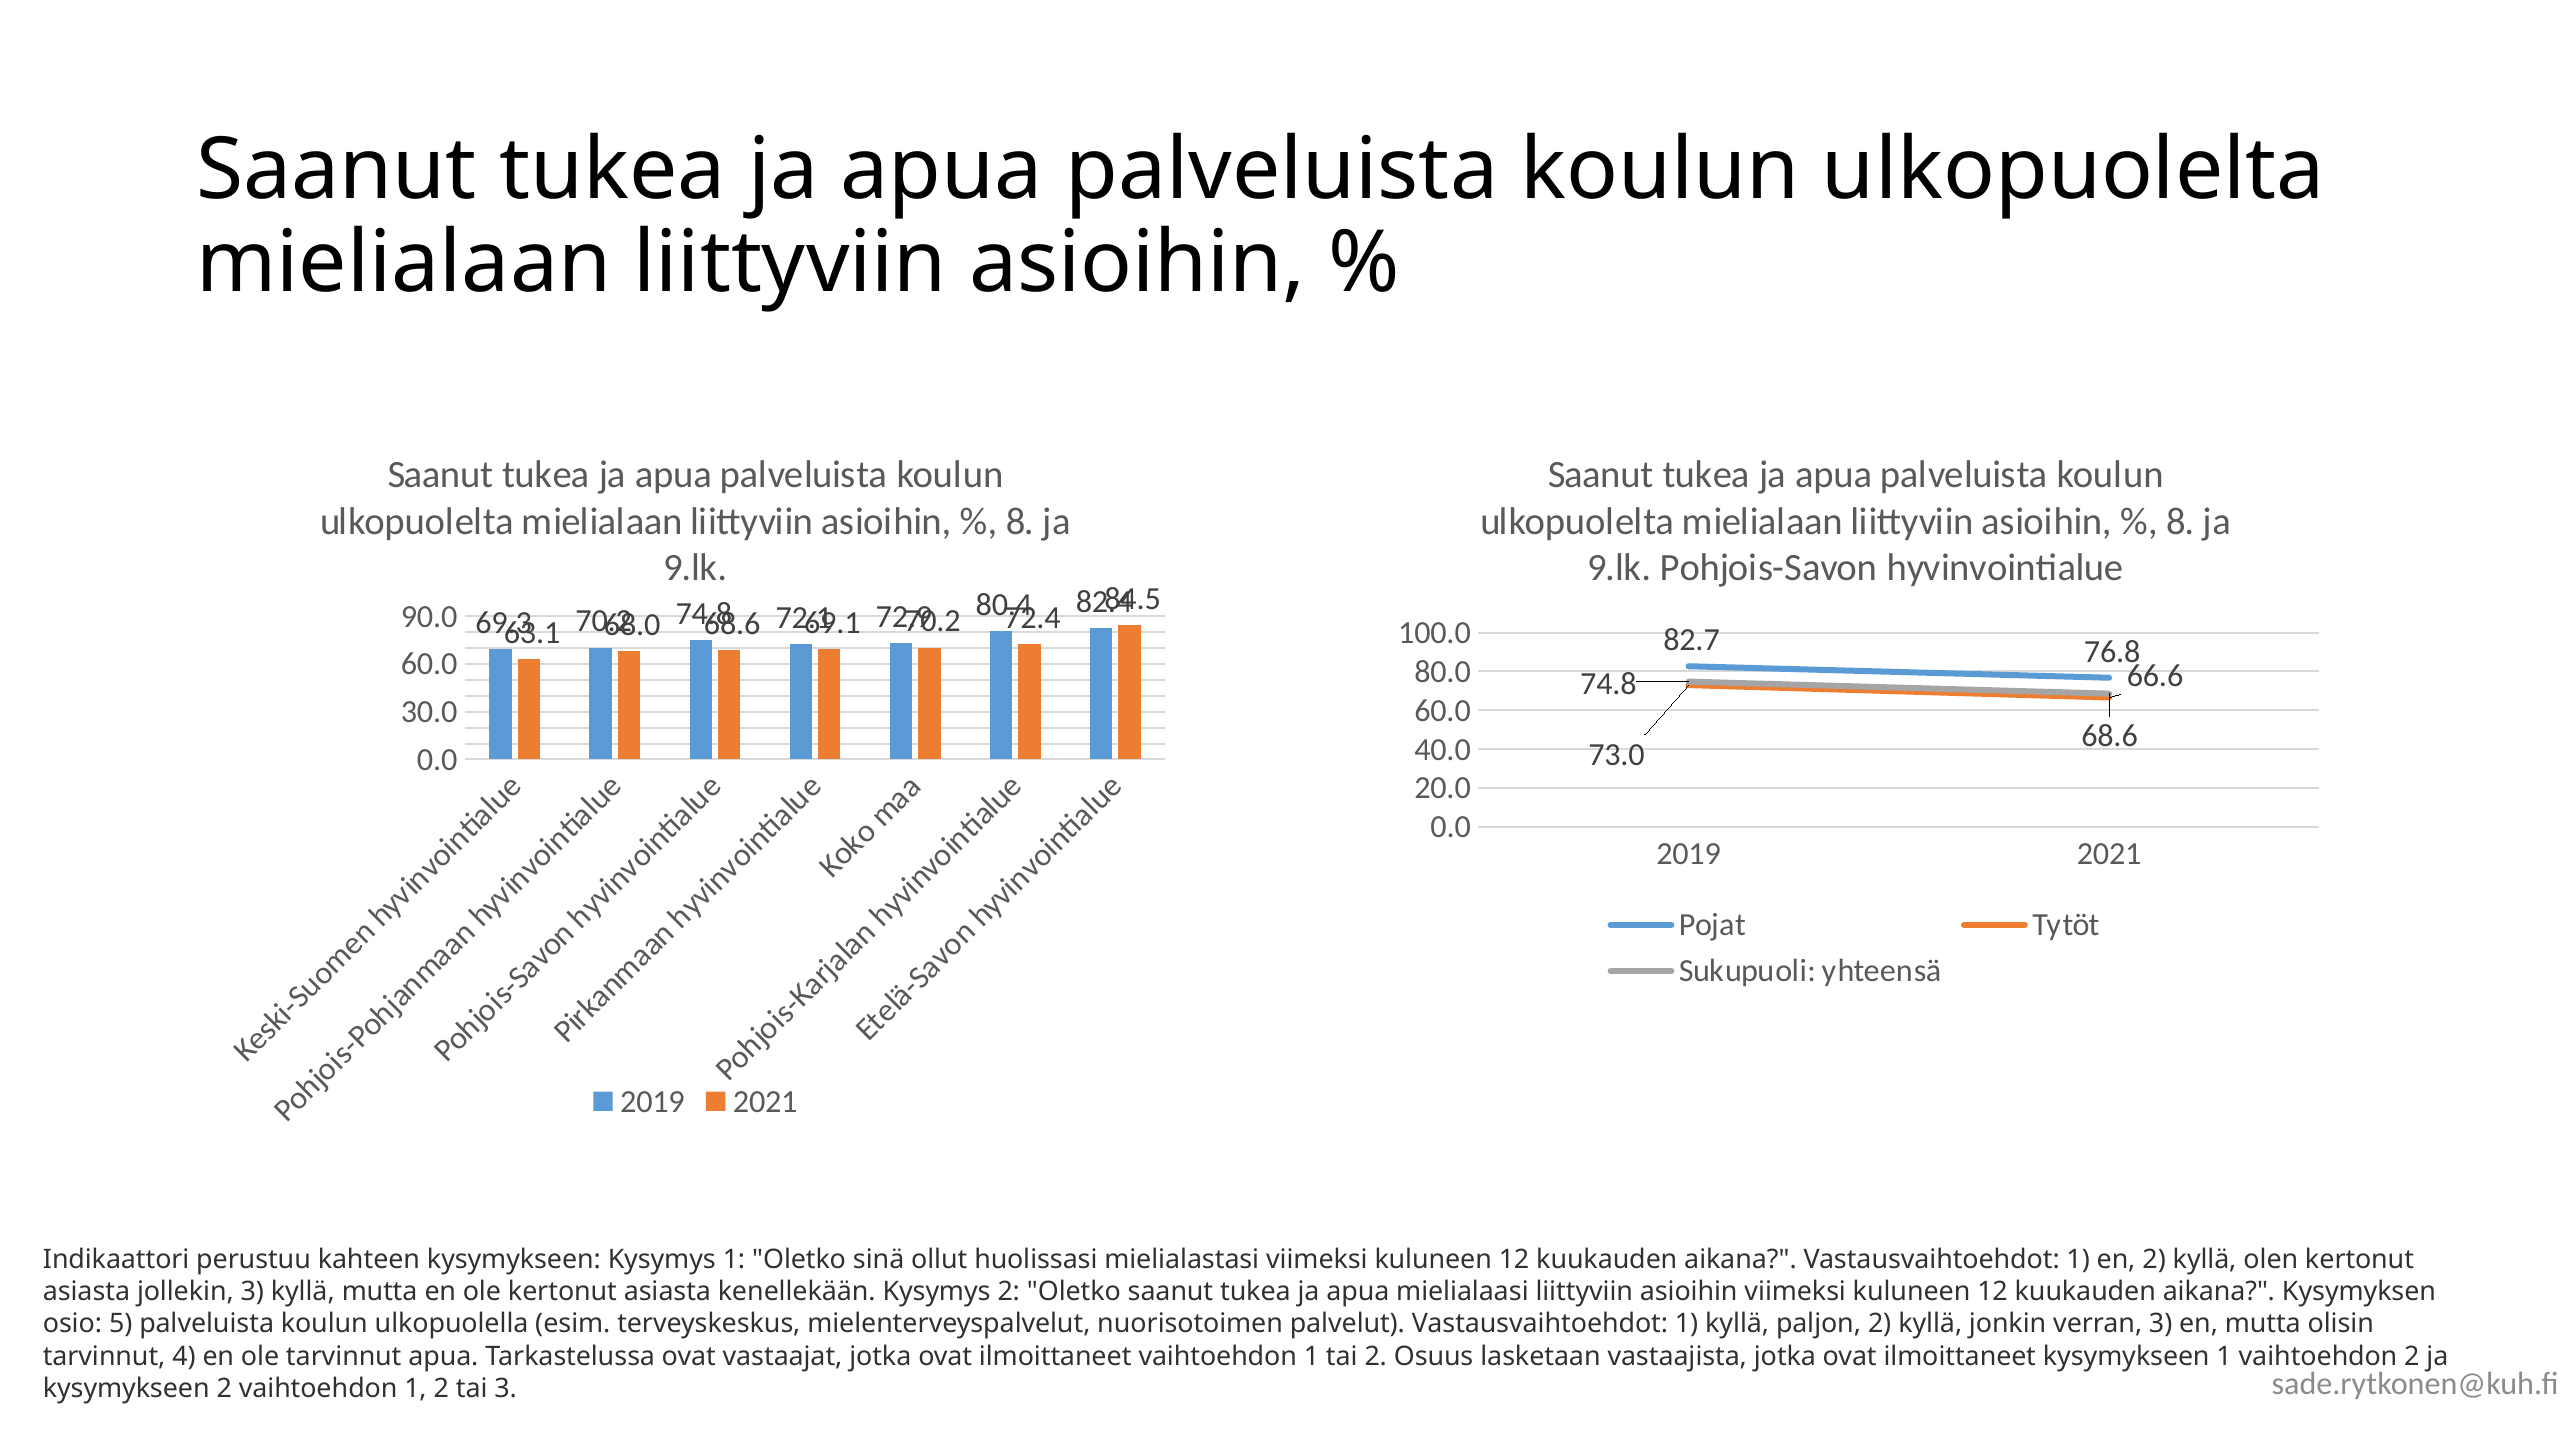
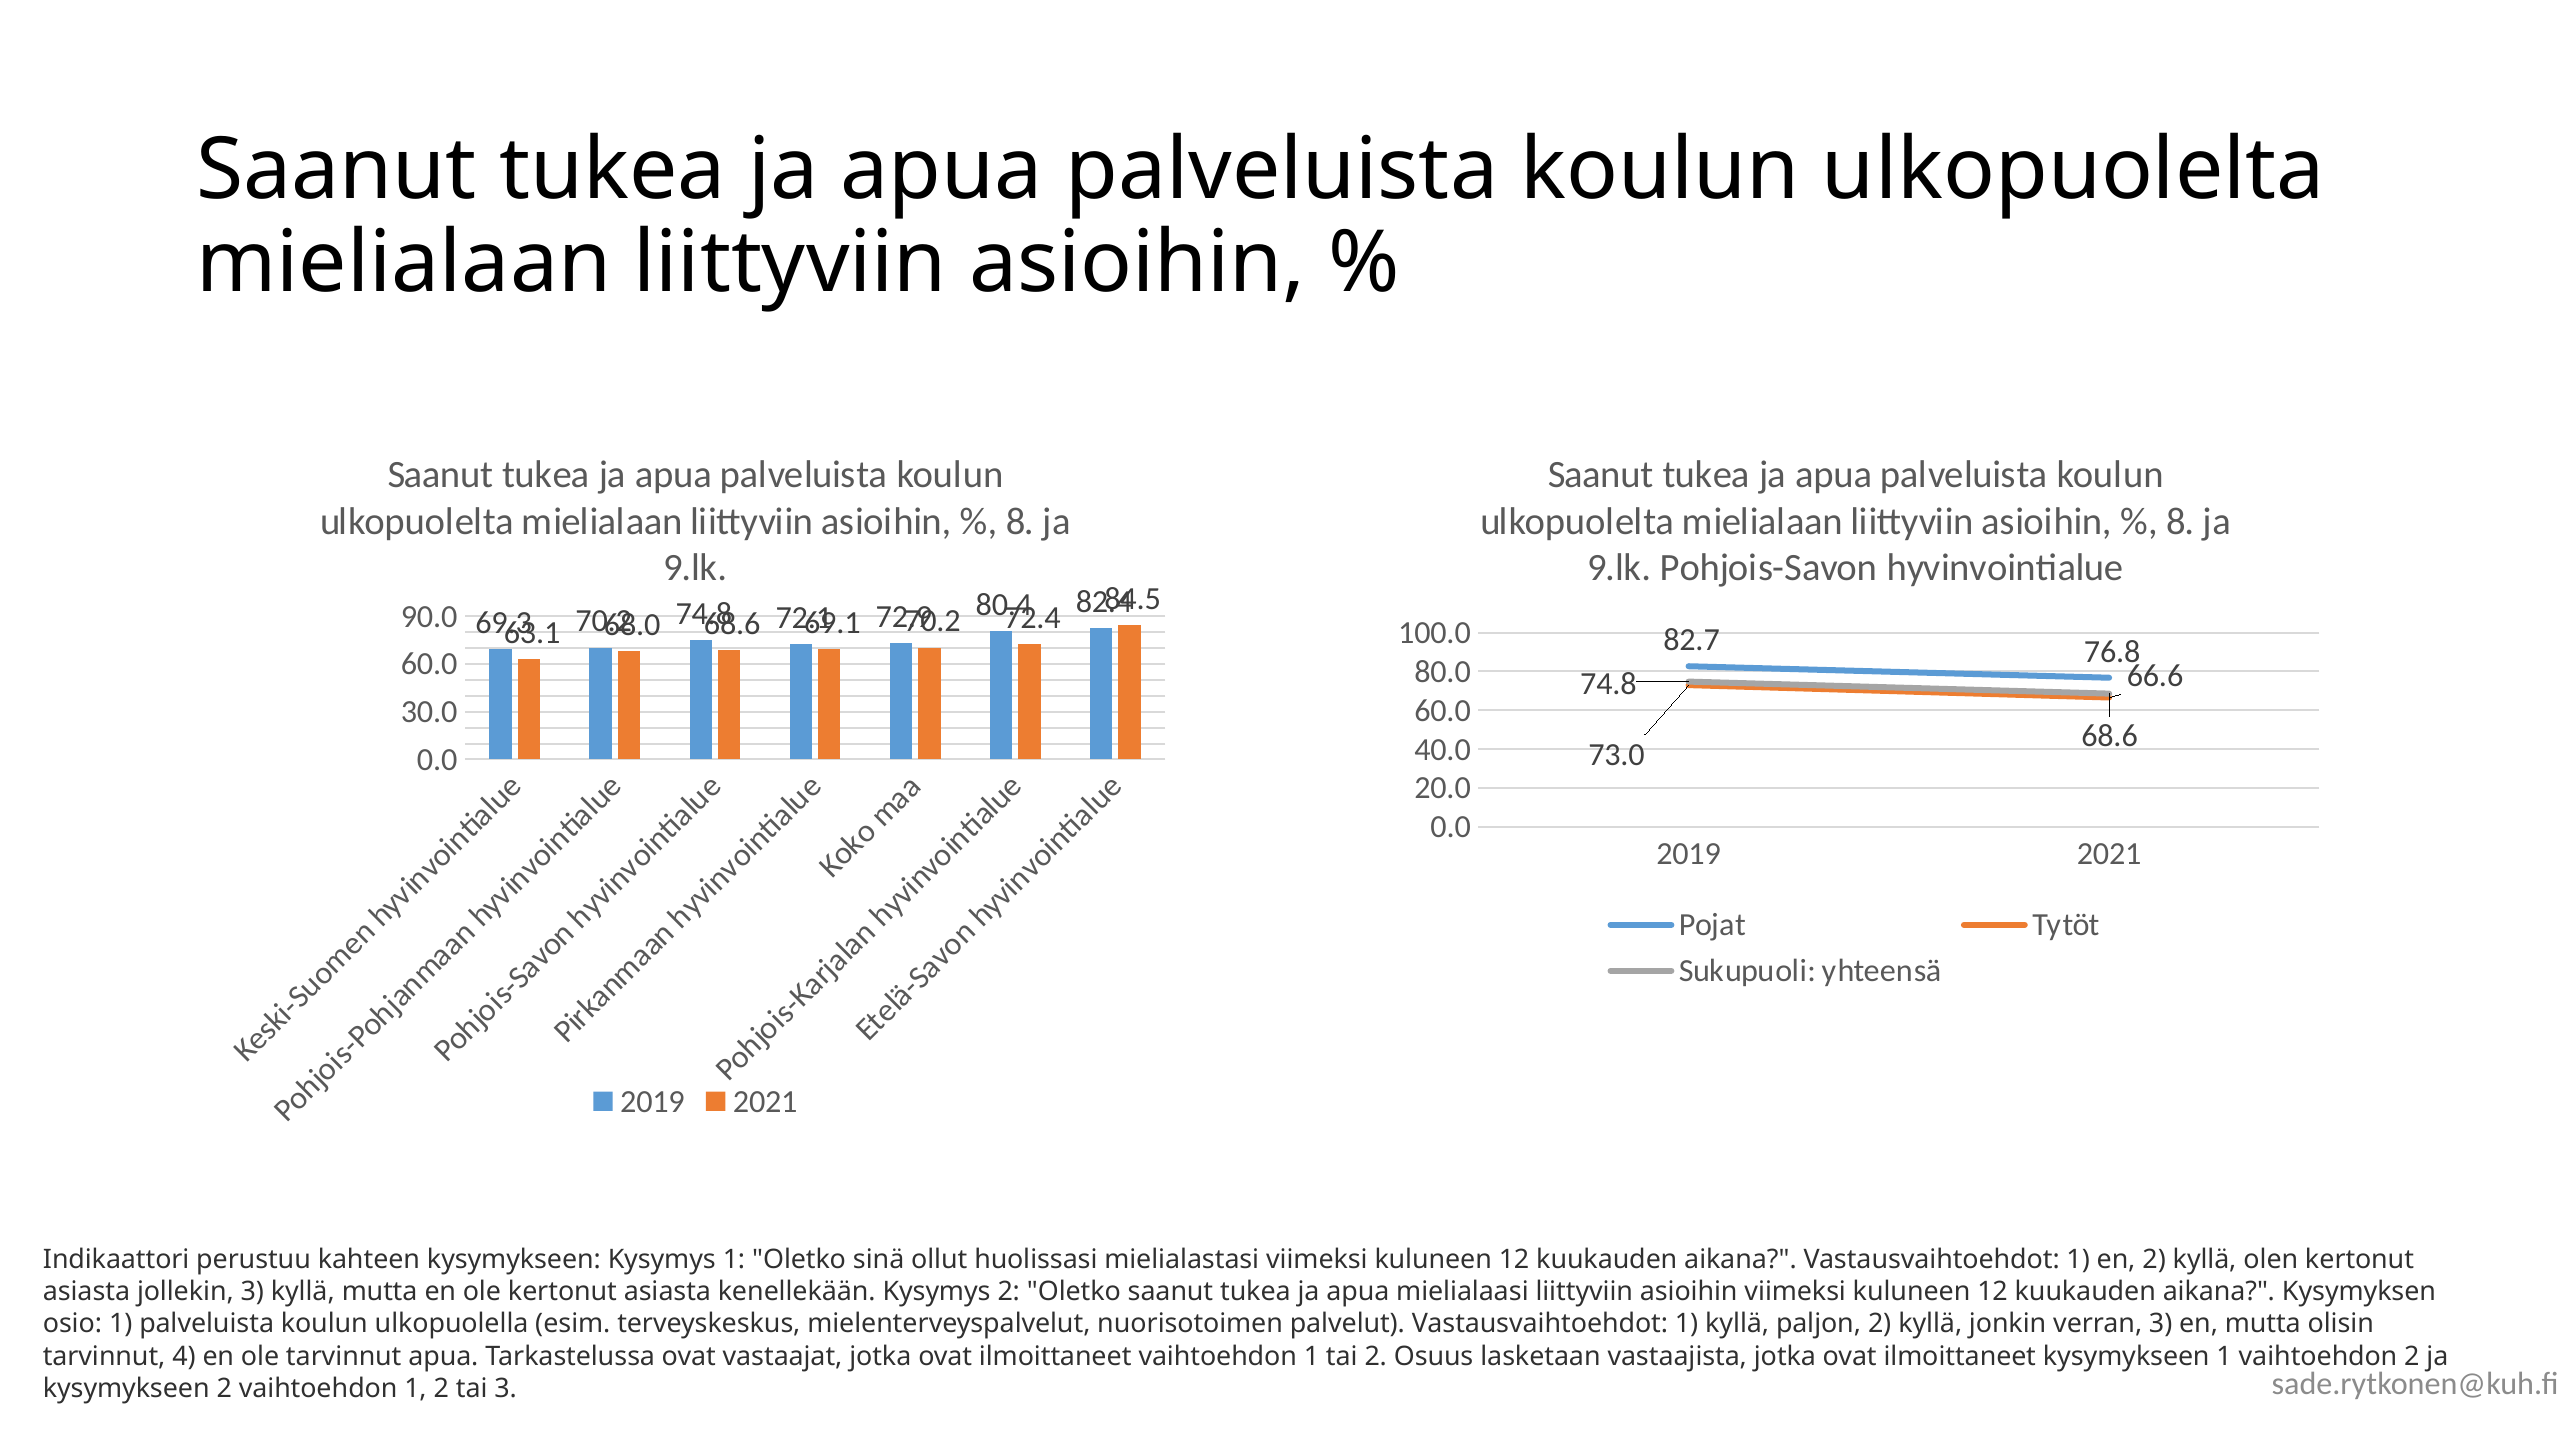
osio 5: 5 -> 1
